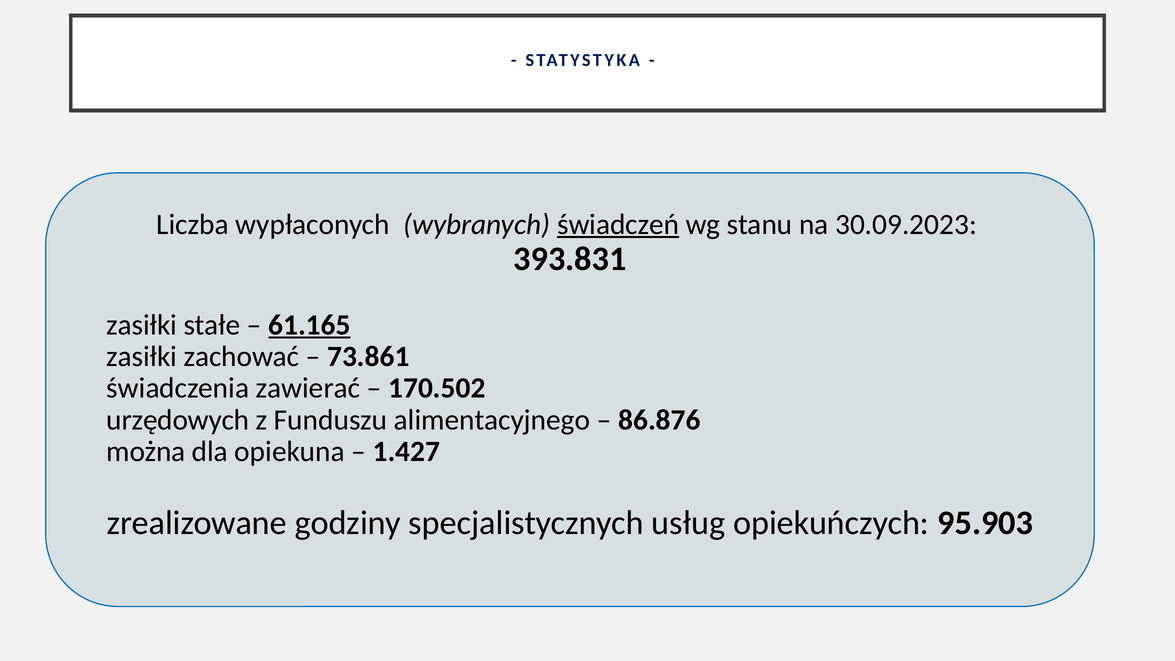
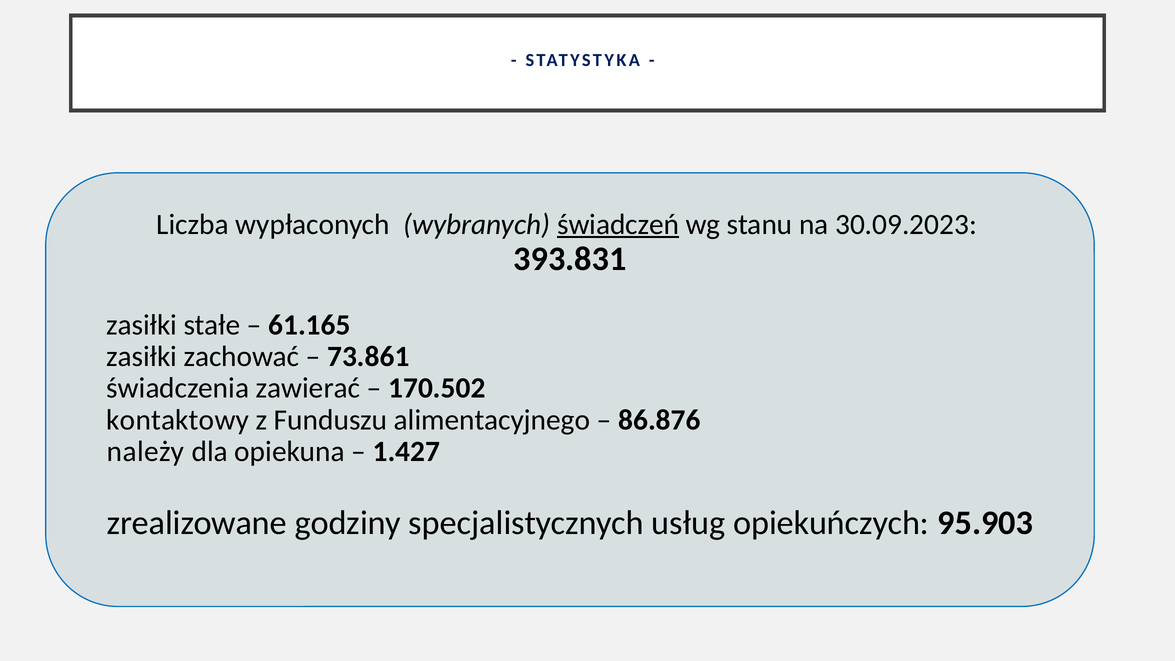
61.165 underline: present -> none
urzędowych: urzędowych -> kontaktowy
można: można -> należy
